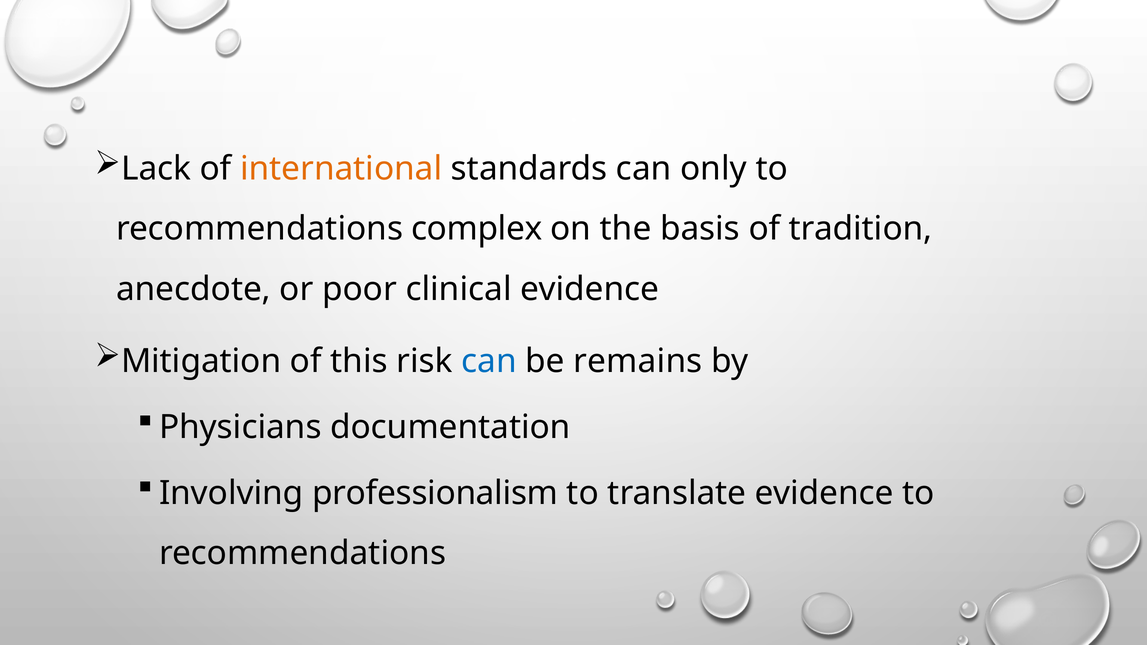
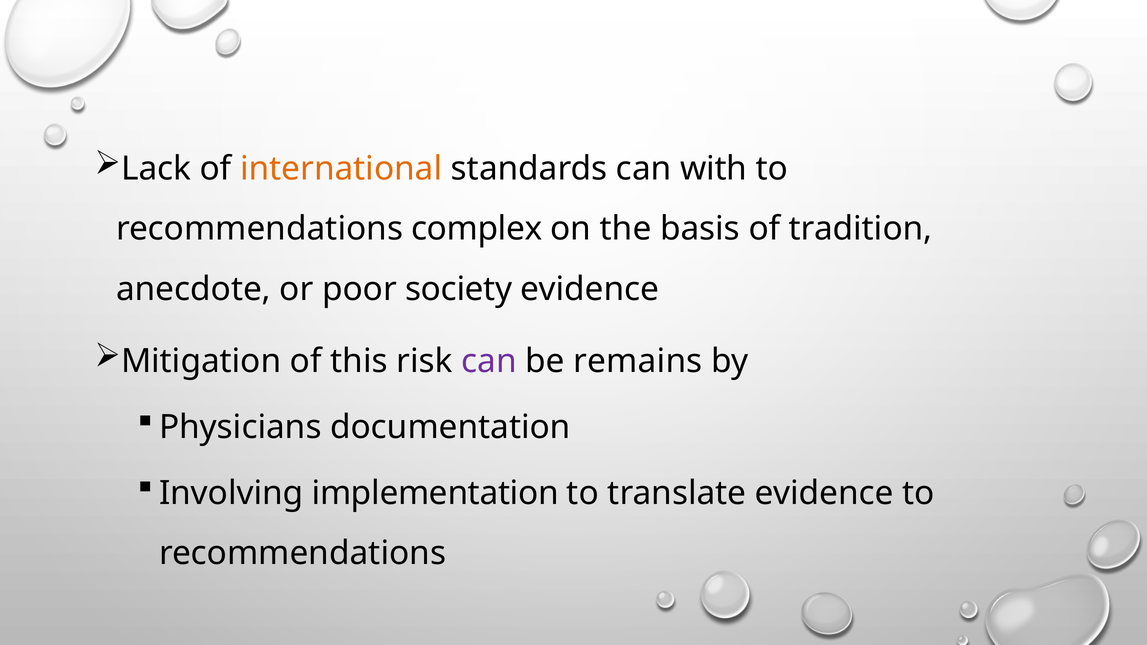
only: only -> with
clinical: clinical -> society
can at (489, 361) colour: blue -> purple
professionalism: professionalism -> implementation
